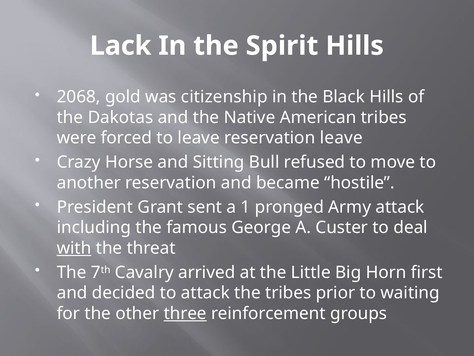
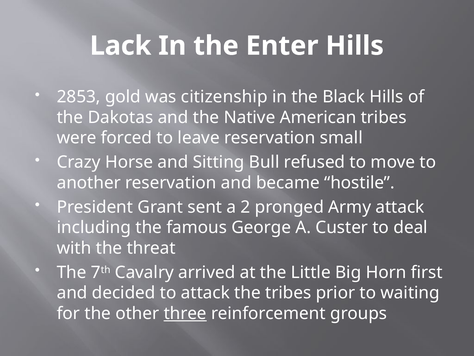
Spirit: Spirit -> Enter
2068: 2068 -> 2853
reservation leave: leave -> small
1: 1 -> 2
with underline: present -> none
